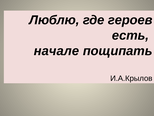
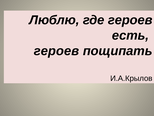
начале at (56, 51): начале -> героев
